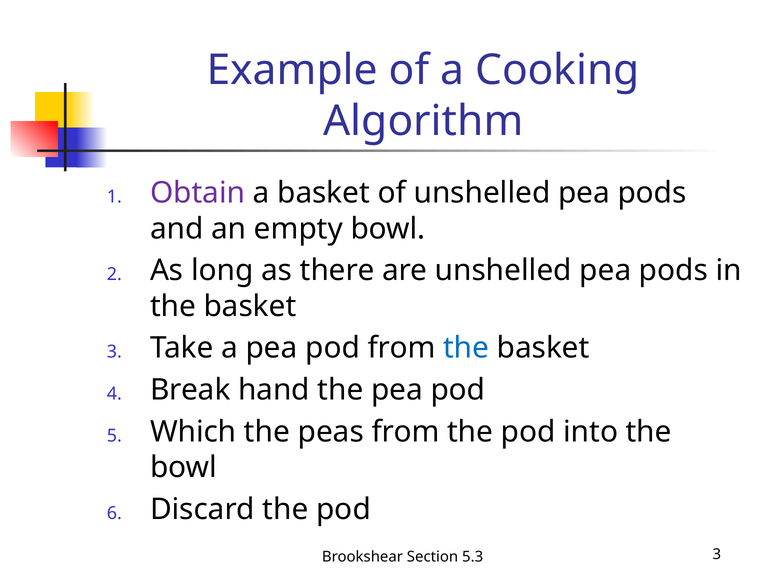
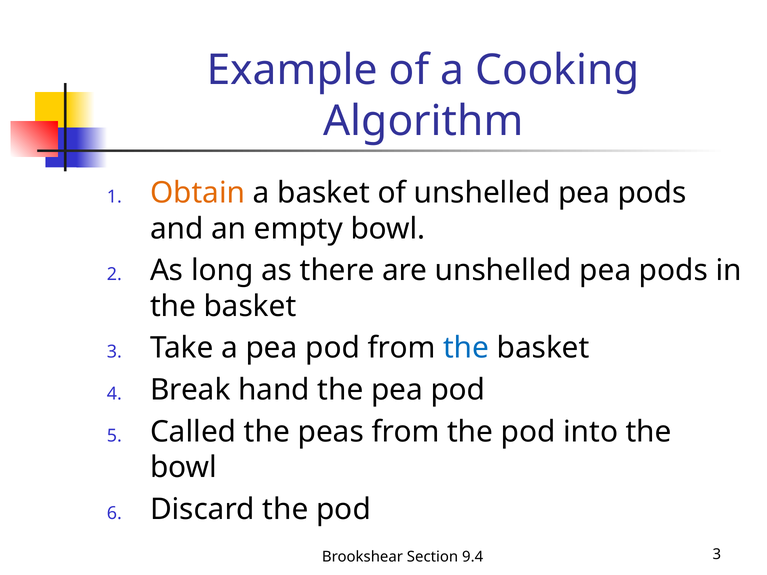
Obtain colour: purple -> orange
Which: Which -> Called
5.3: 5.3 -> 9.4
